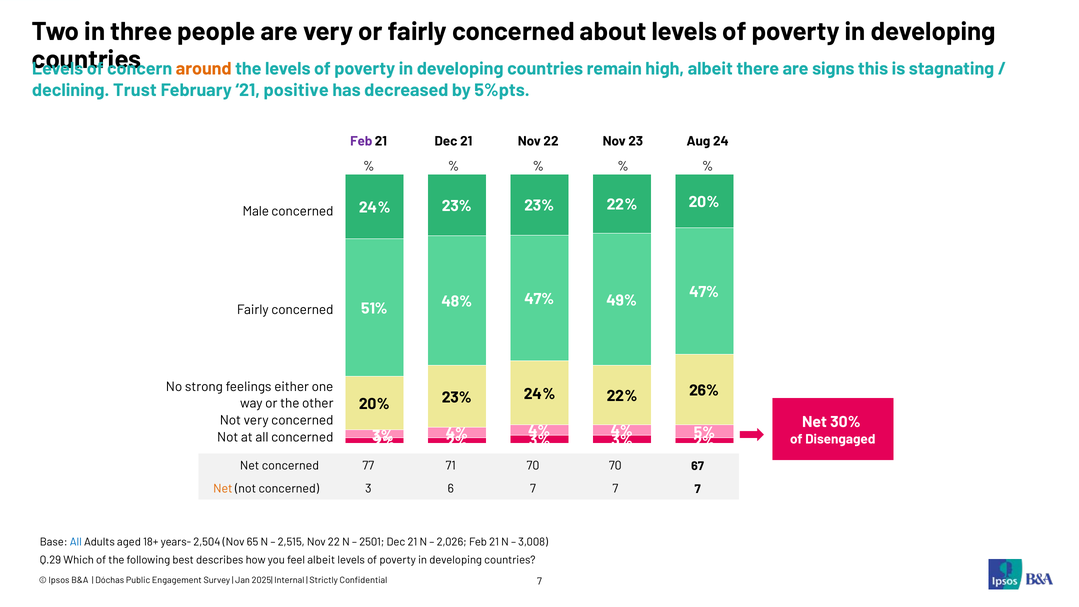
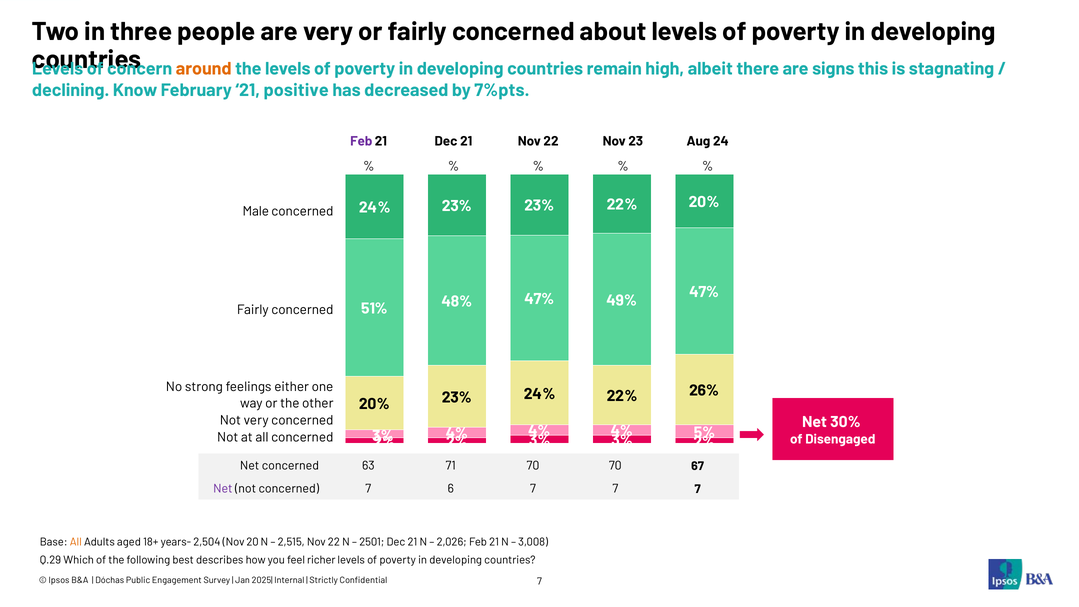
Trust: Trust -> Know
5%pts: 5%pts -> 7%pts
77: 77 -> 63
Net at (223, 489) colour: orange -> purple
concerned 3: 3 -> 7
All at (76, 542) colour: blue -> orange
65: 65 -> 20
feel albeit: albeit -> richer
